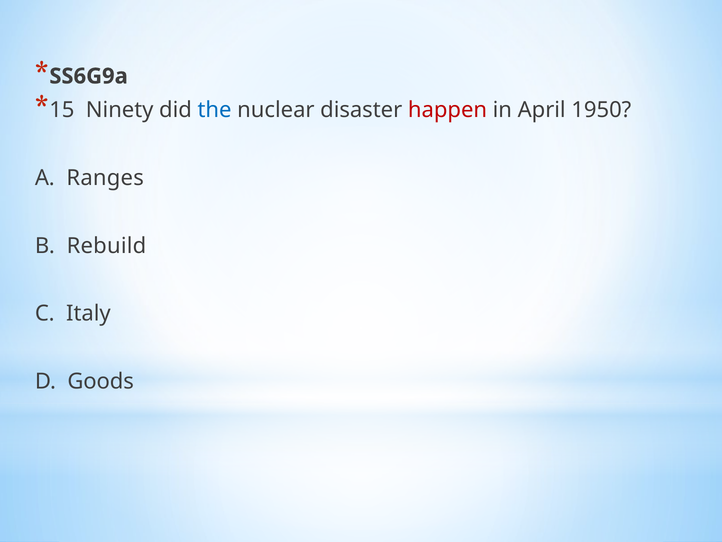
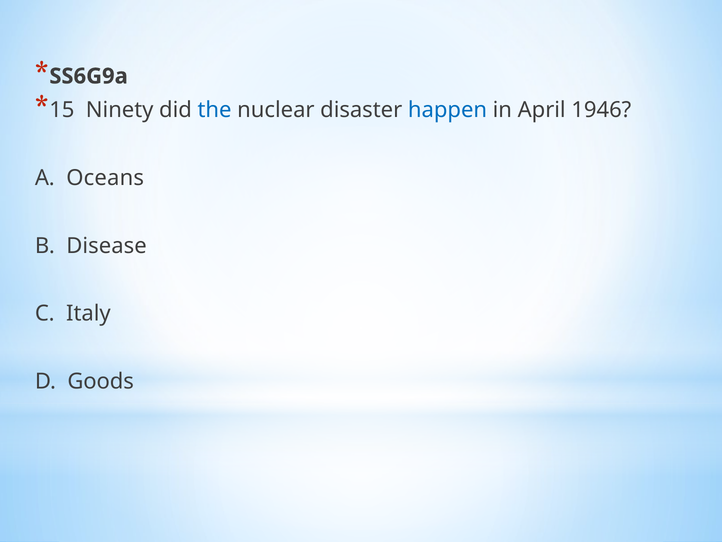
happen colour: red -> blue
1950: 1950 -> 1946
Ranges: Ranges -> Oceans
Rebuild: Rebuild -> Disease
